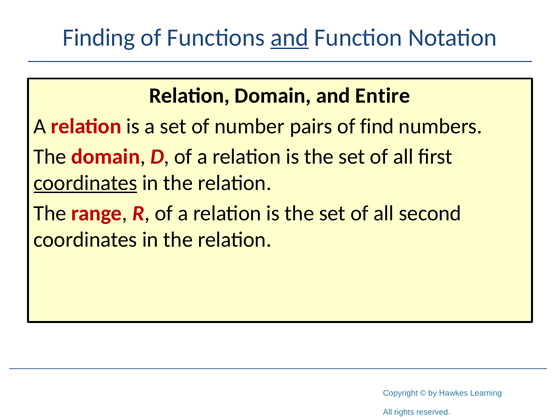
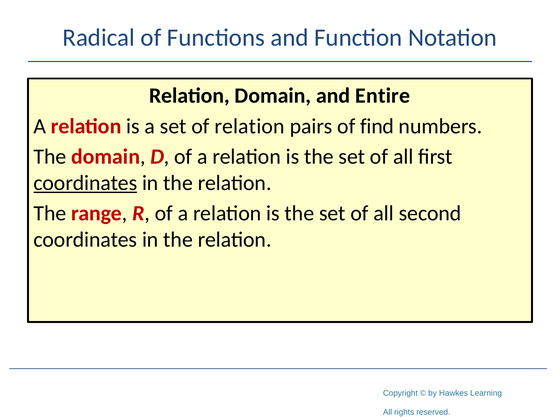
Finding: Finding -> Radical
and at (290, 38) underline: present -> none
of number: number -> relation
